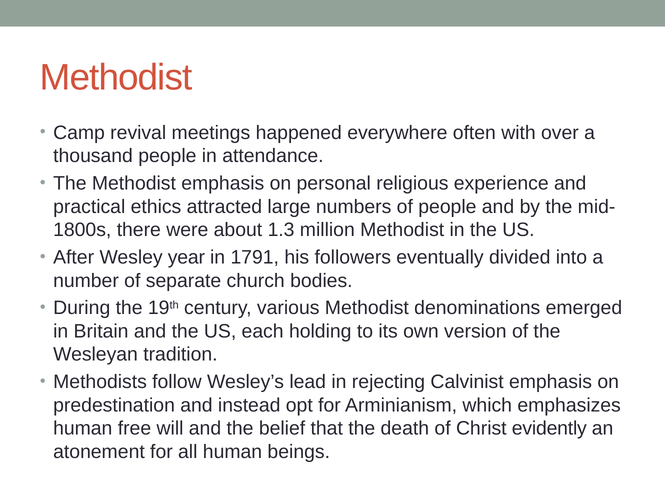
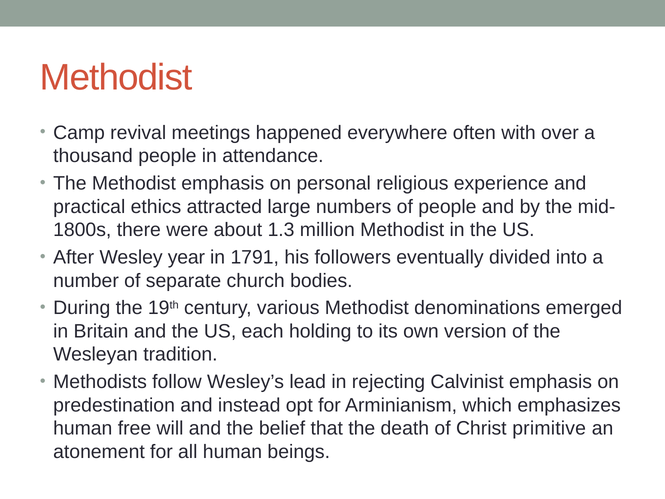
evidently: evidently -> primitive
